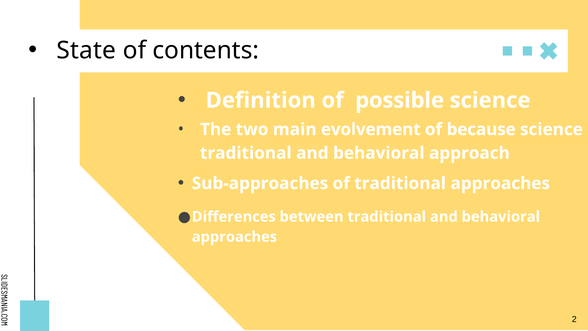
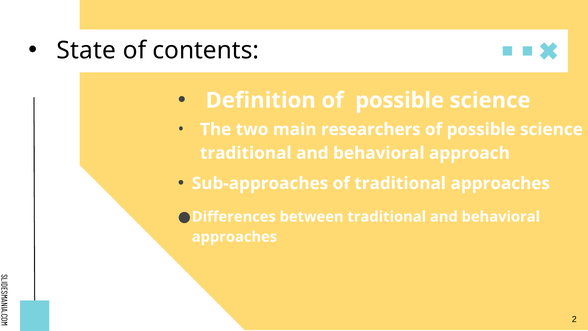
evolvement: evolvement -> researchers
because at (481, 129): because -> possible
